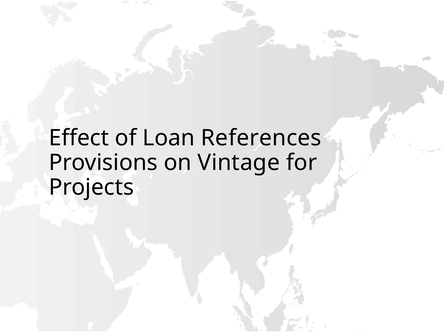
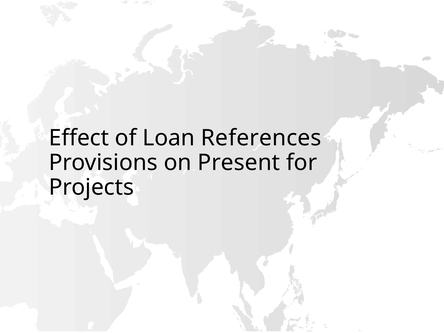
Vintage: Vintage -> Present
